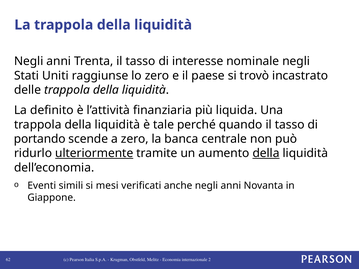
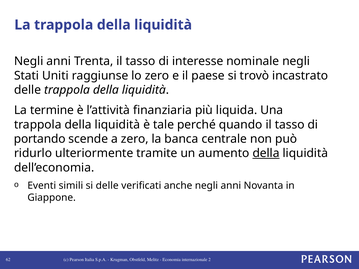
definito: definito -> termine
ulteriormente underline: present -> none
si mesi: mesi -> delle
